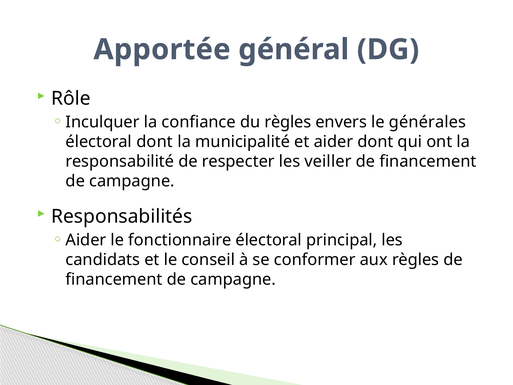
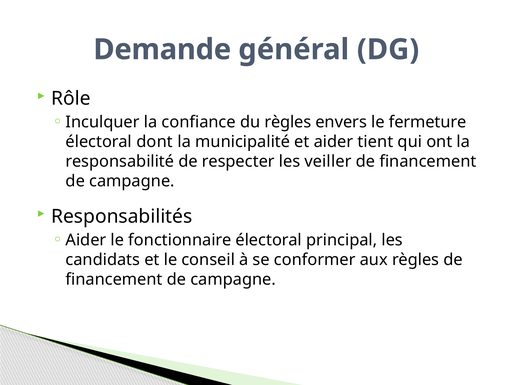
Apportée: Apportée -> Demande
générales: générales -> fermeture
aider dont: dont -> tient
